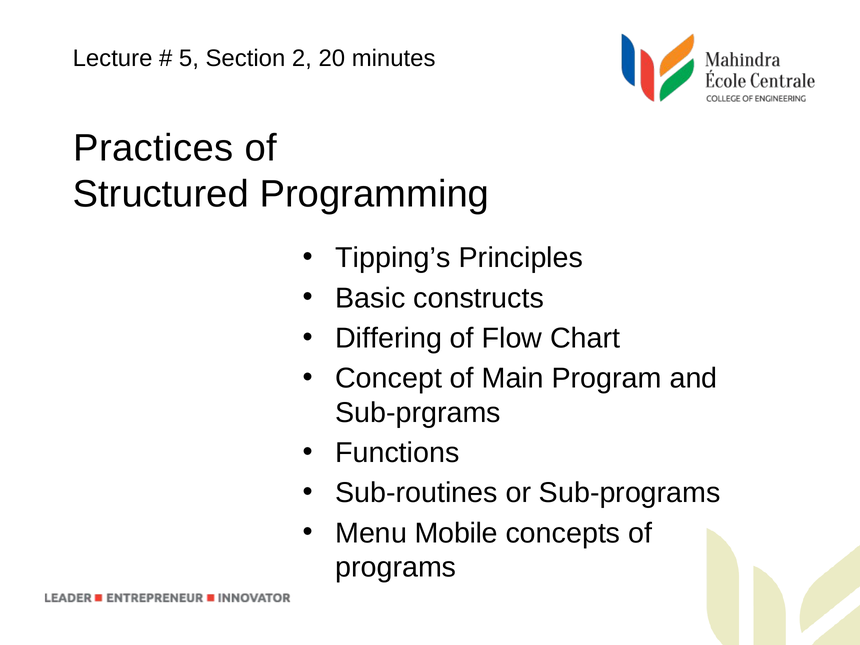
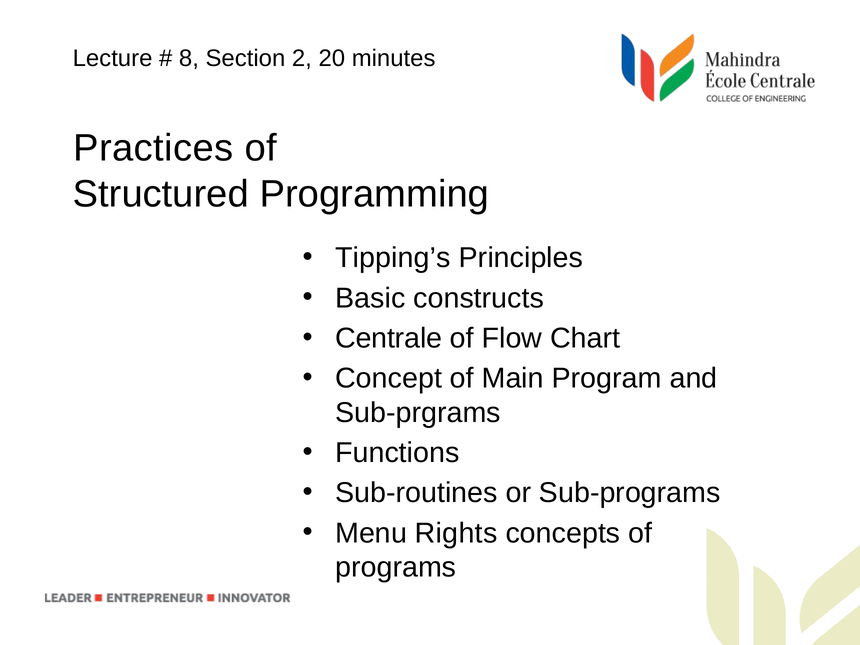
5: 5 -> 8
Differing: Differing -> Centrale
Mobile: Mobile -> Rights
